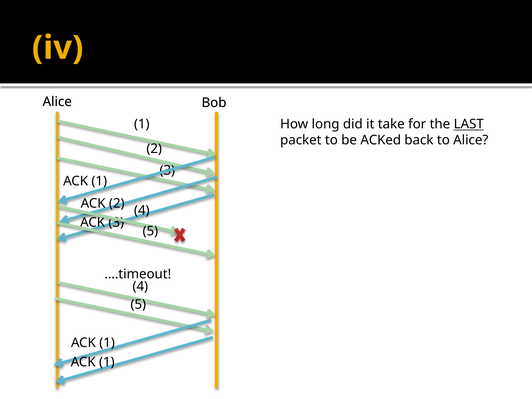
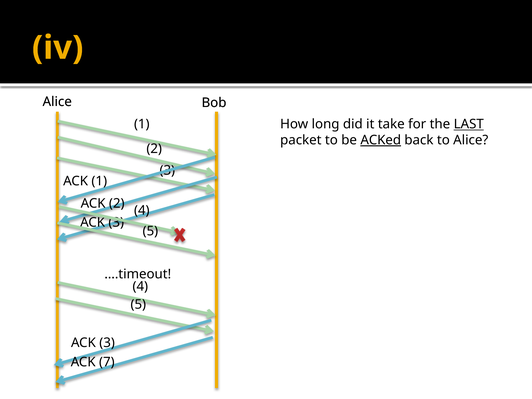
ACKed underline: none -> present
1 at (107, 343): 1 -> 3
1 at (107, 362): 1 -> 7
